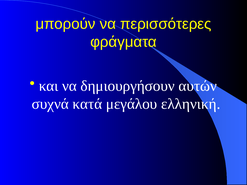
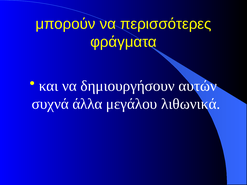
κατά: κατά -> άλλα
ελληνική: ελληνική -> λιθωνικά
